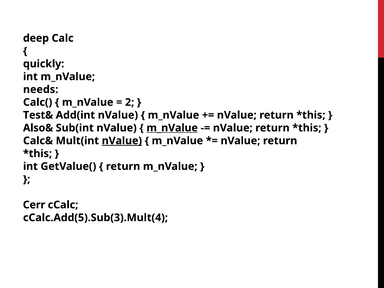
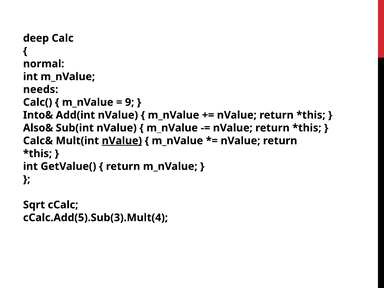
quickly: quickly -> normal
2: 2 -> 9
Test&: Test& -> Into&
m_nValue at (172, 128) underline: present -> none
Cerr: Cerr -> Sqrt
